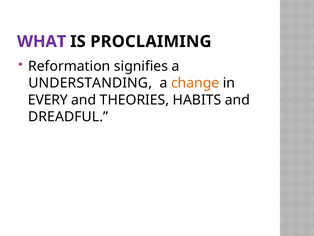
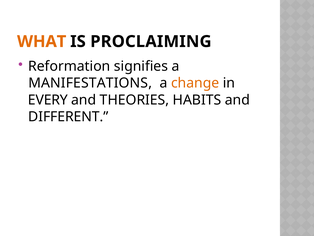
WHAT colour: purple -> orange
UNDERSTANDING: UNDERSTANDING -> MANIFESTATIONS
DREADFUL: DREADFUL -> DIFFERENT
